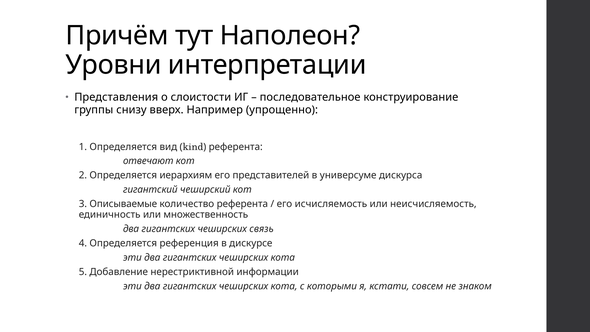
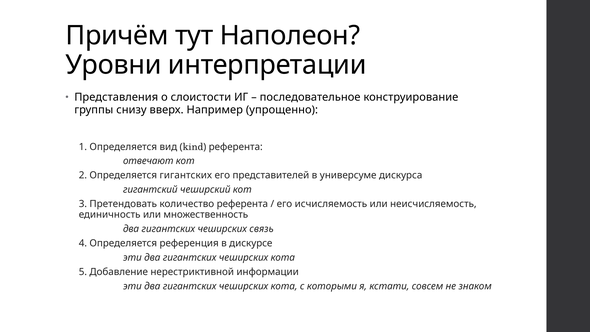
Определяется иерархиям: иерархиям -> гигантских
Описываемые: Описываемые -> Претендовать
